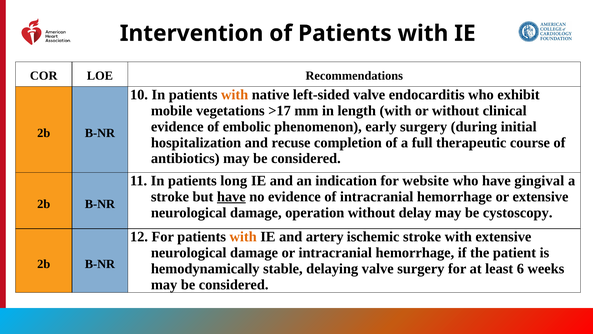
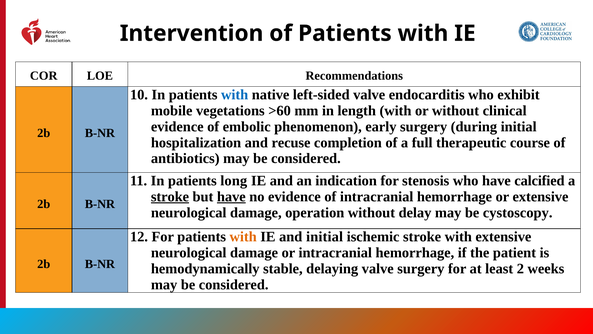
with at (235, 95) colour: orange -> blue
>17: >17 -> >60
website: website -> stenosis
gingival: gingival -> calcified
stroke at (170, 196) underline: none -> present
and artery: artery -> initial
6: 6 -> 2
